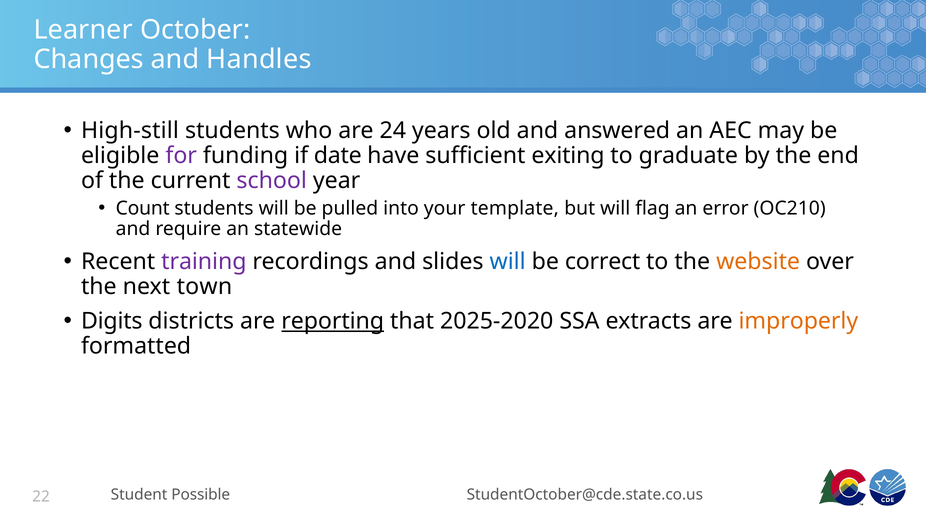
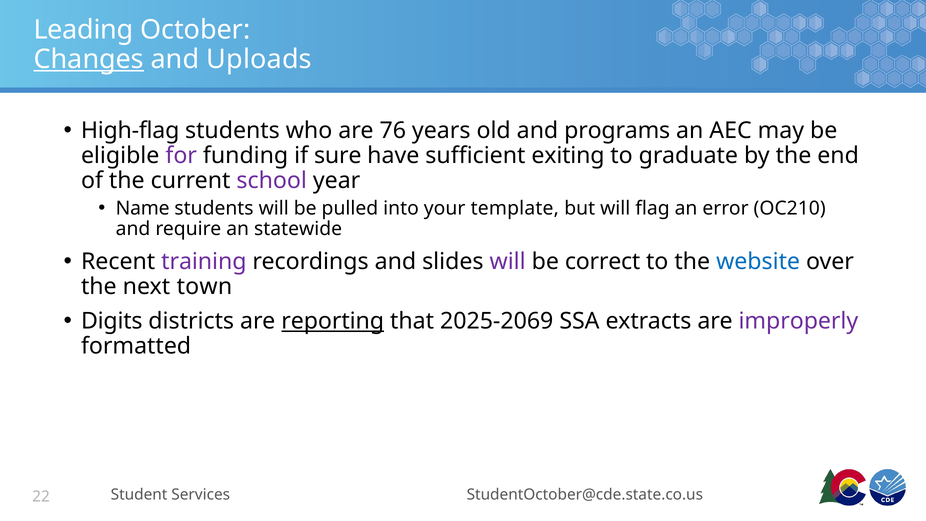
Learner: Learner -> Leading
Changes underline: none -> present
Handles: Handles -> Uploads
High-still: High-still -> High-flag
24: 24 -> 76
answered: answered -> programs
date: date -> sure
Count: Count -> Name
will at (508, 262) colour: blue -> purple
website colour: orange -> blue
2025-2020: 2025-2020 -> 2025-2069
improperly colour: orange -> purple
Possible: Possible -> Services
